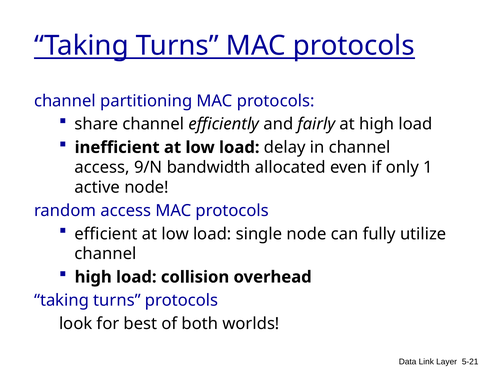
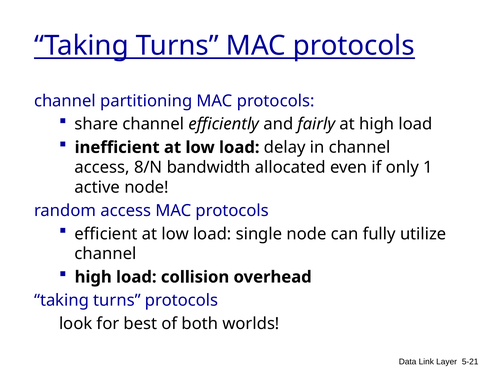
9/N: 9/N -> 8/N
